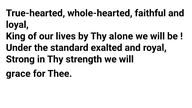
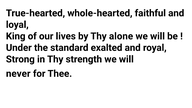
grace: grace -> never
